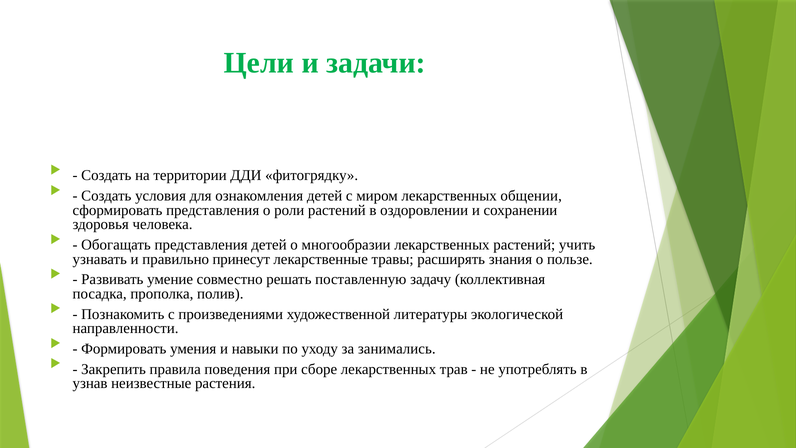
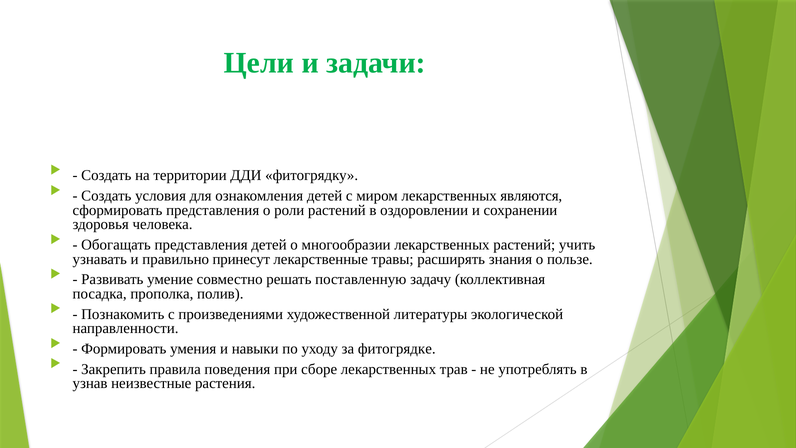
общении: общении -> являются
занимались: занимались -> фитогрядке
